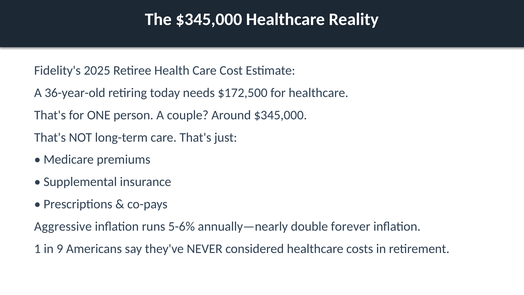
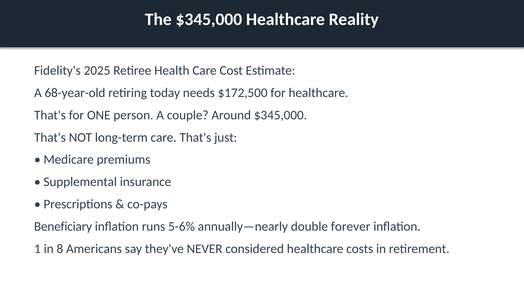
36-year-old: 36-year-old -> 68-year-old
Aggressive: Aggressive -> Beneficiary
9: 9 -> 8
